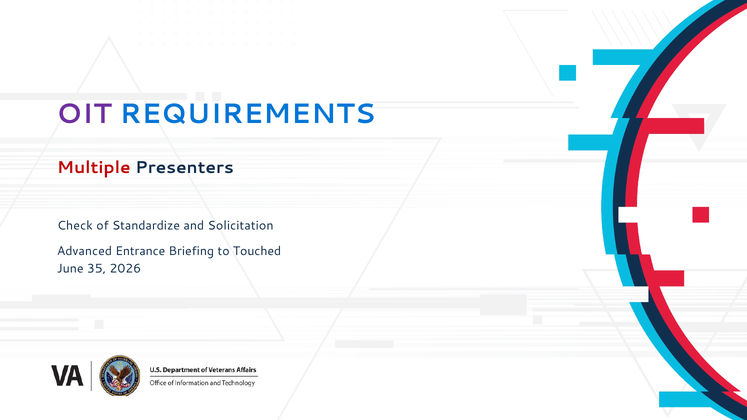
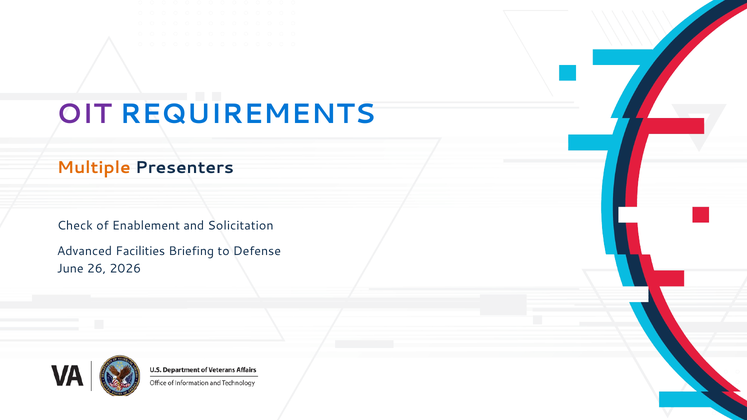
Multiple colour: red -> orange
Standardize: Standardize -> Enablement
Entrance: Entrance -> Facilities
Touched: Touched -> Defense
35: 35 -> 26
